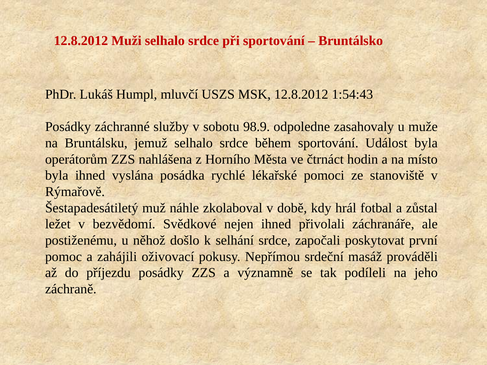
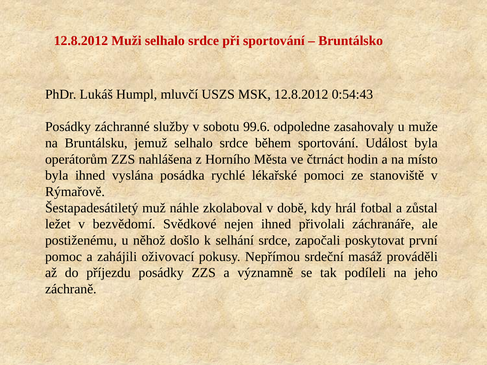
1:54:43: 1:54:43 -> 0:54:43
98.9: 98.9 -> 99.6
